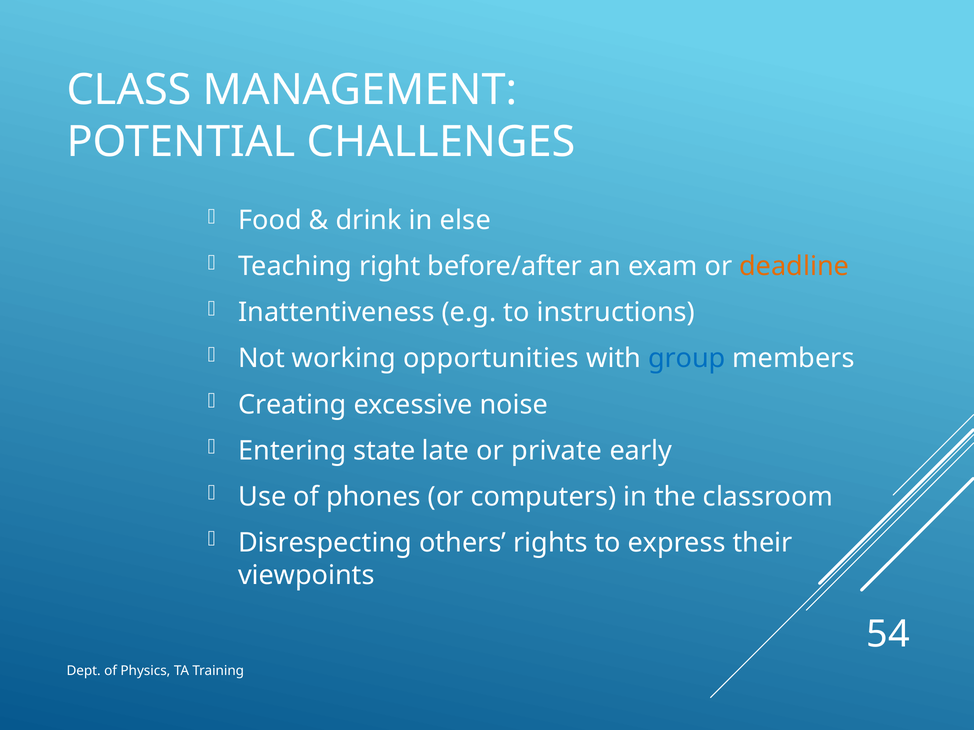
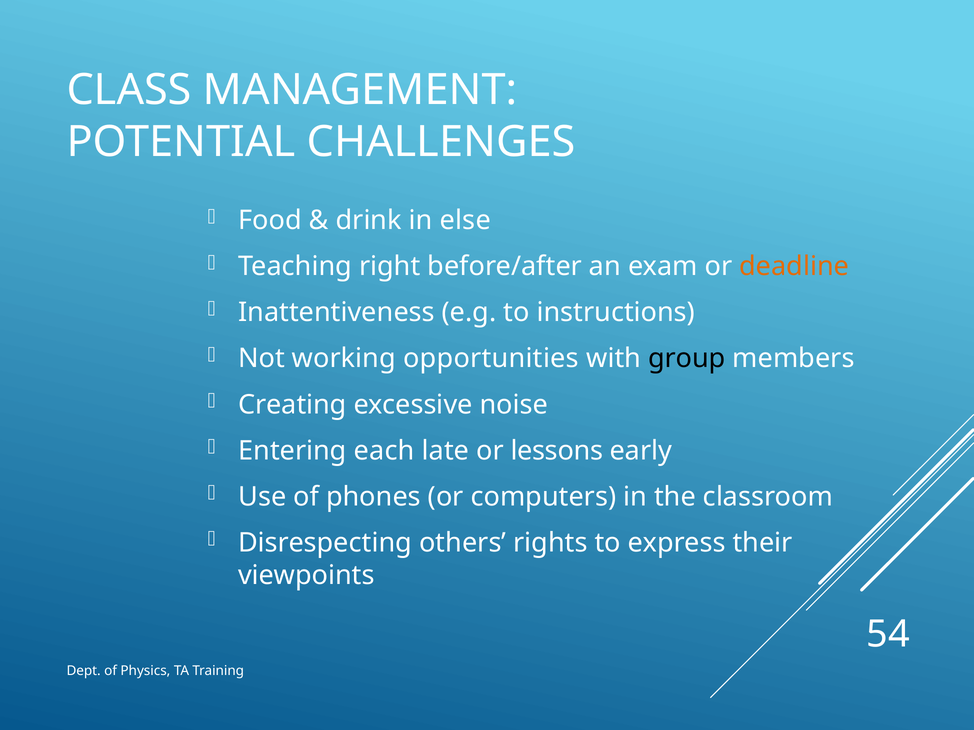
group colour: blue -> black
state: state -> each
private: private -> lessons
